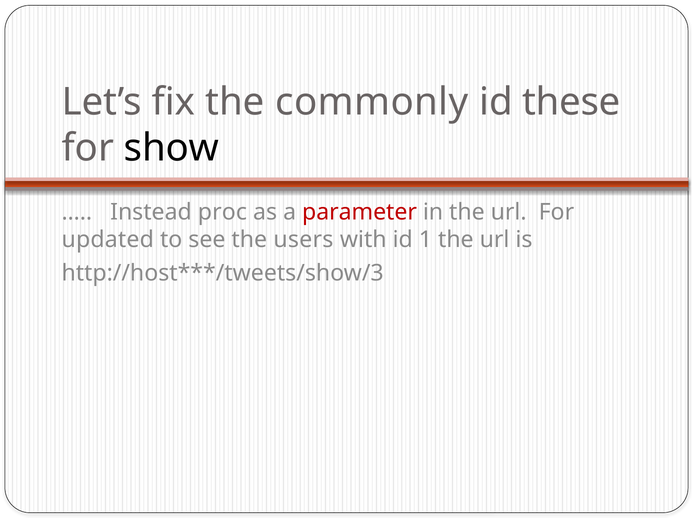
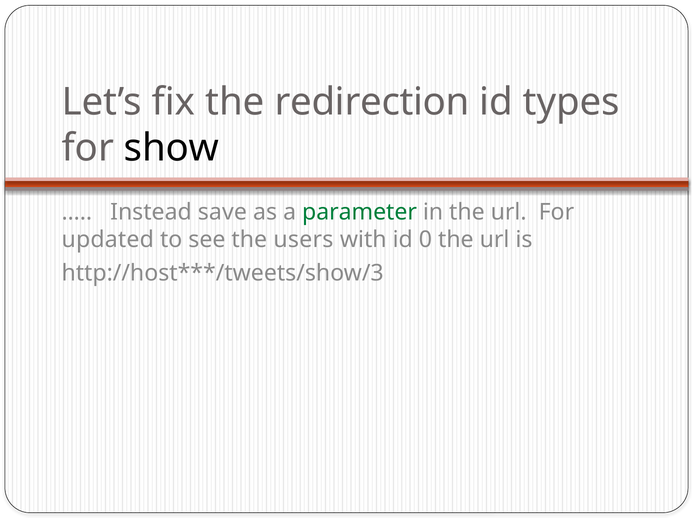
commonly: commonly -> redirection
these: these -> types
proc: proc -> save
parameter colour: red -> green
1: 1 -> 0
